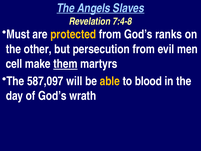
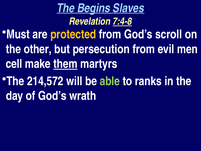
Angels: Angels -> Begins
7:4-8 underline: none -> present
ranks: ranks -> scroll
587,097: 587,097 -> 214,572
able colour: yellow -> light green
blood: blood -> ranks
